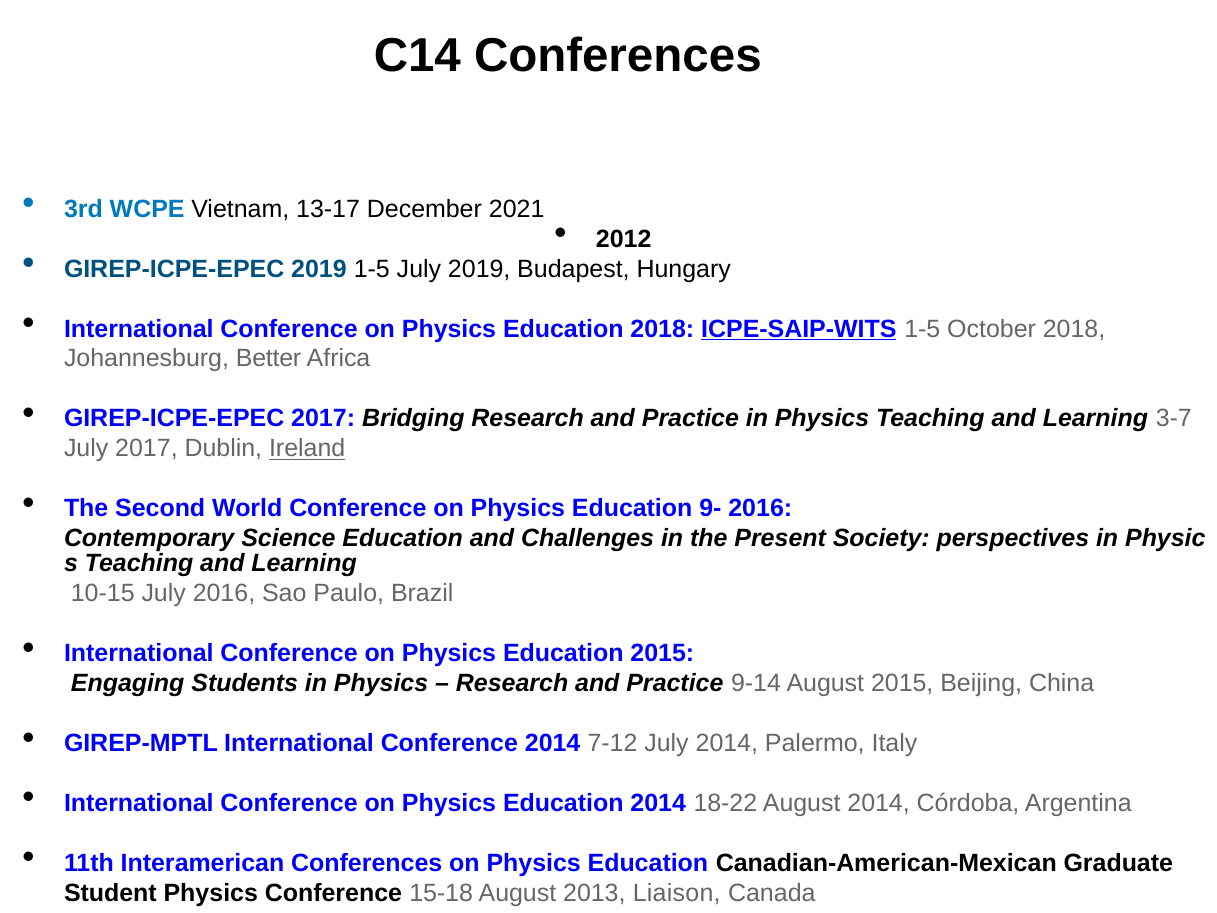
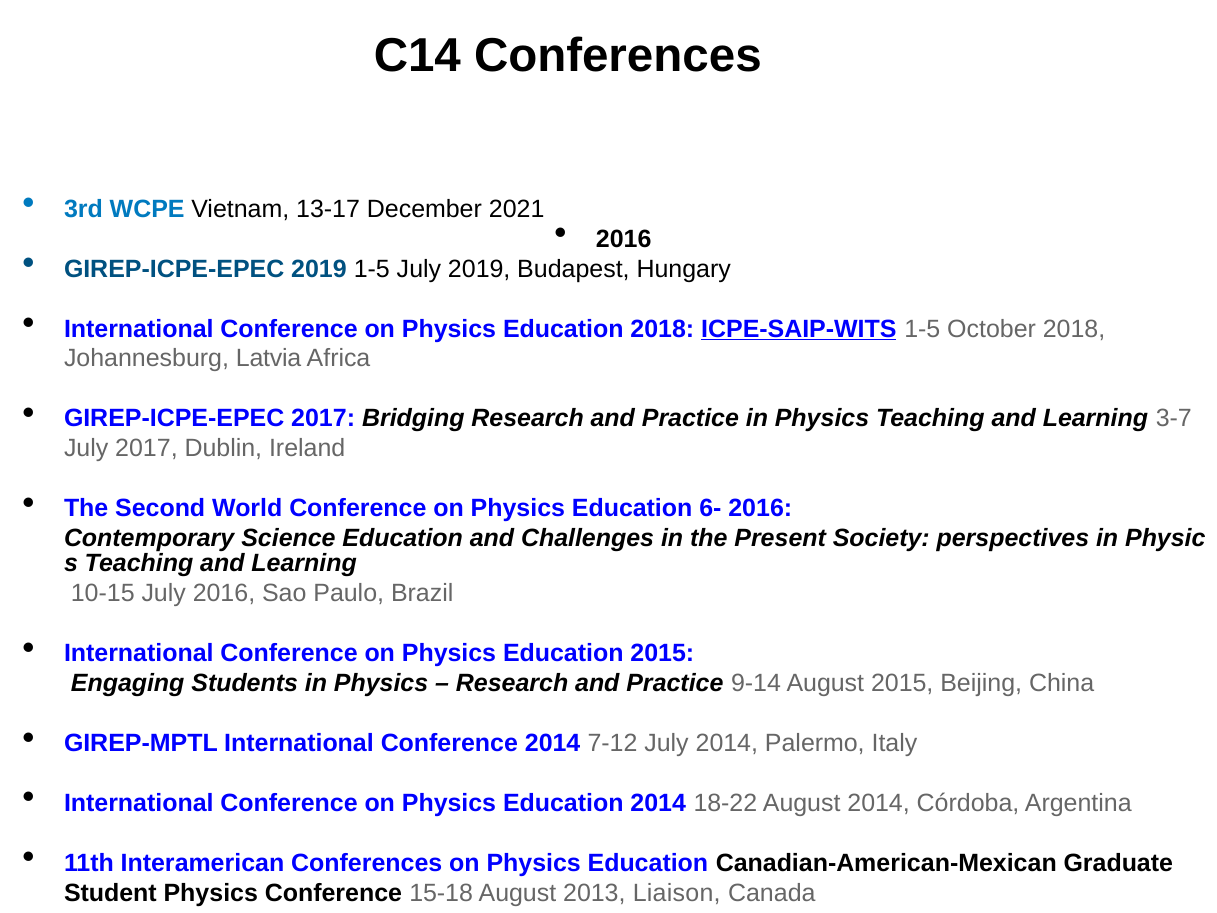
2012 at (624, 239): 2012 -> 2016
Better: Better -> Latvia
Ireland underline: present -> none
9-: 9- -> 6-
